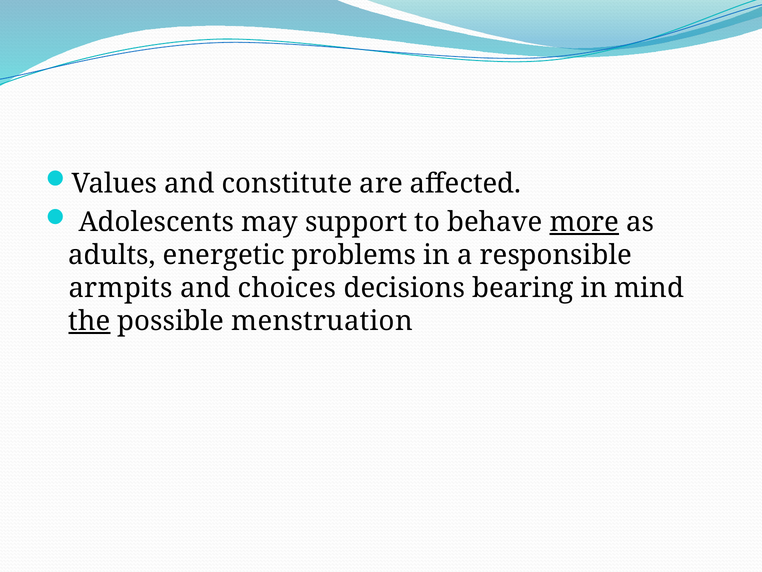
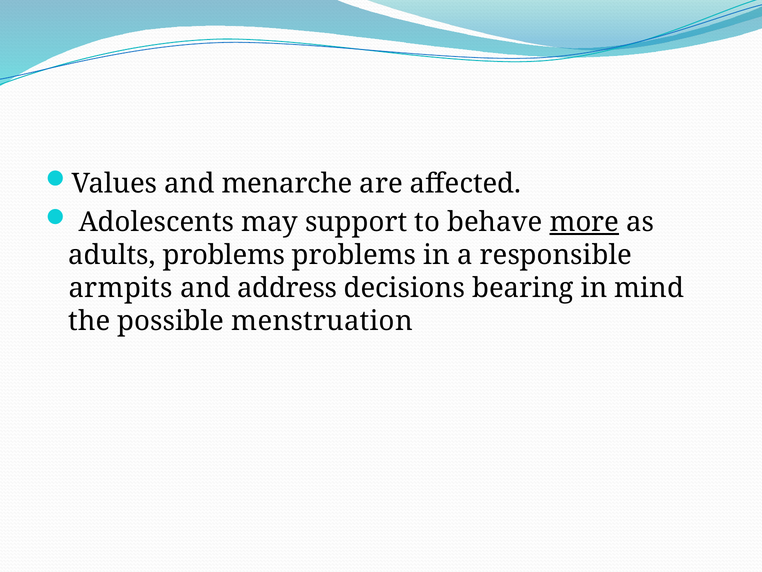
constitute: constitute -> menarche
adults energetic: energetic -> problems
choices: choices -> address
the underline: present -> none
